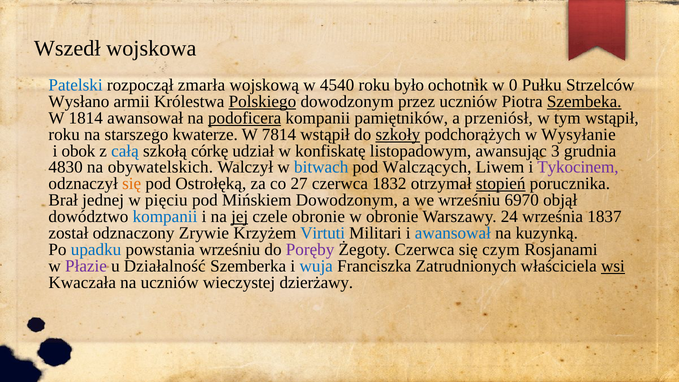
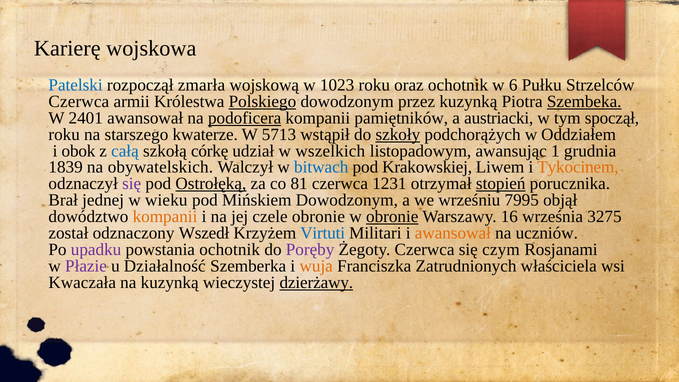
Wszedł: Wszedł -> Karierę
4540: 4540 -> 1023
było: było -> oraz
0: 0 -> 6
Wysłano at (79, 102): Wysłano -> Czerwca
przez uczniów: uczniów -> kuzynką
1814: 1814 -> 2401
przeniósł: przeniósł -> austriacki
tym wstąpił: wstąpił -> spoczął
7814: 7814 -> 5713
Wysyłanie: Wysyłanie -> Oddziałem
konfiskatę: konfiskatę -> wszelkich
3: 3 -> 1
4830: 4830 -> 1839
Walczących: Walczących -> Krakowskiej
Tykocinem colour: purple -> orange
się at (132, 184) colour: orange -> purple
Ostrołęką underline: none -> present
27: 27 -> 81
1832: 1832 -> 1231
pięciu: pięciu -> wieku
6970: 6970 -> 7995
kompanii at (165, 217) colour: blue -> orange
jej underline: present -> none
obronie at (392, 217) underline: none -> present
24: 24 -> 16
1837: 1837 -> 3275
Zrywie: Zrywie -> Wszedł
awansował at (453, 233) colour: blue -> orange
kuzynką: kuzynką -> uczniów
upadku colour: blue -> purple
powstania wrześniu: wrześniu -> ochotnik
wuja colour: blue -> orange
wsi underline: present -> none
na uczniów: uczniów -> kuzynką
dzierżawy underline: none -> present
